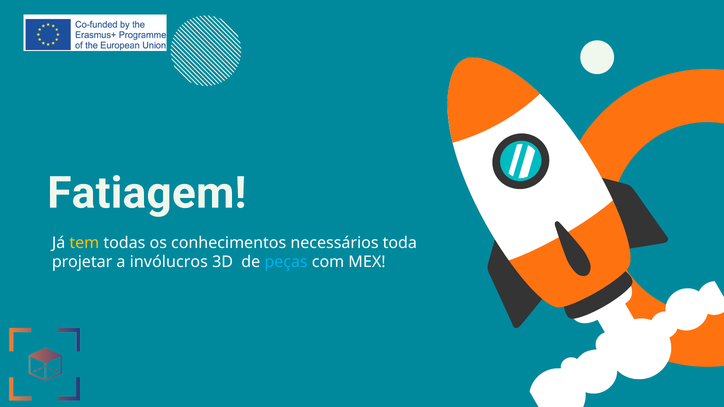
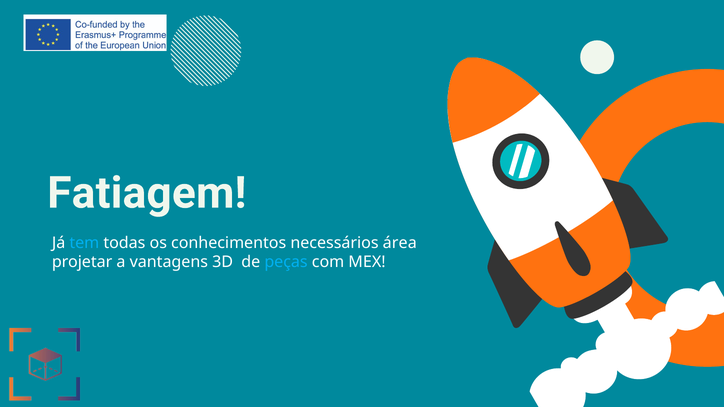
tem colour: yellow -> light blue
toda: toda -> área
invólucros: invólucros -> vantagens
